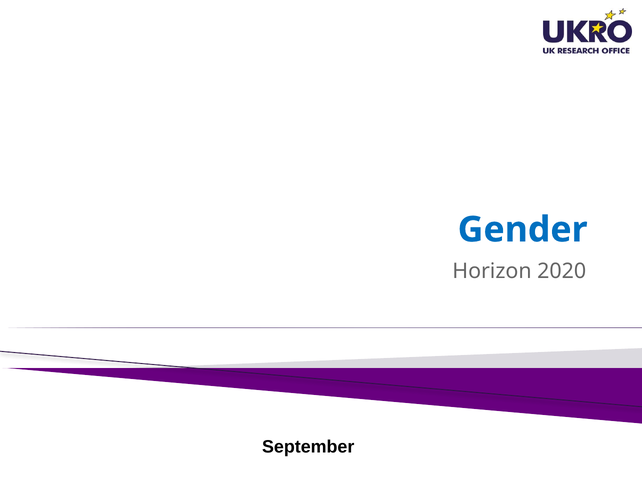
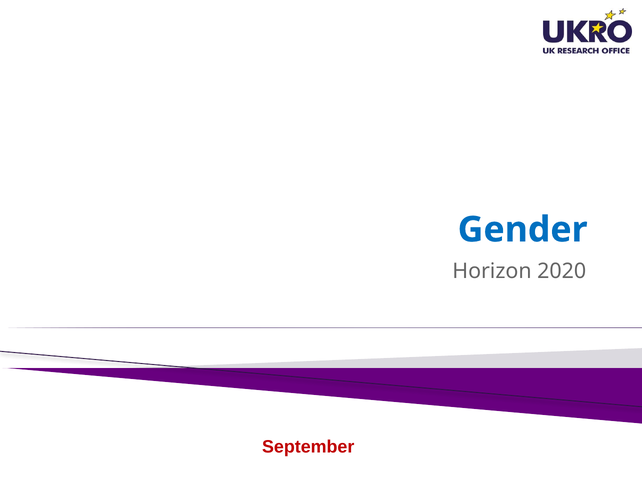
September colour: black -> red
